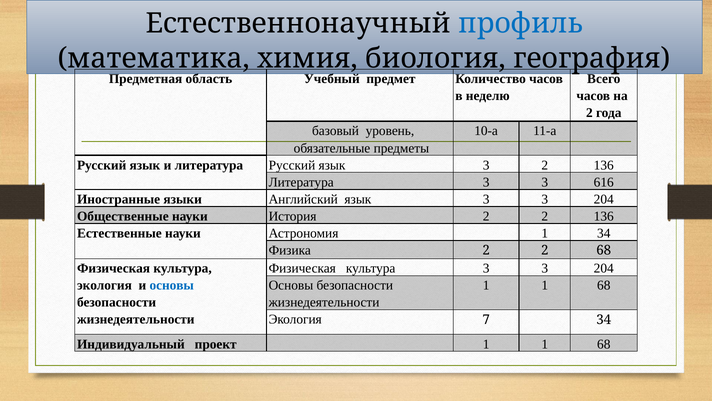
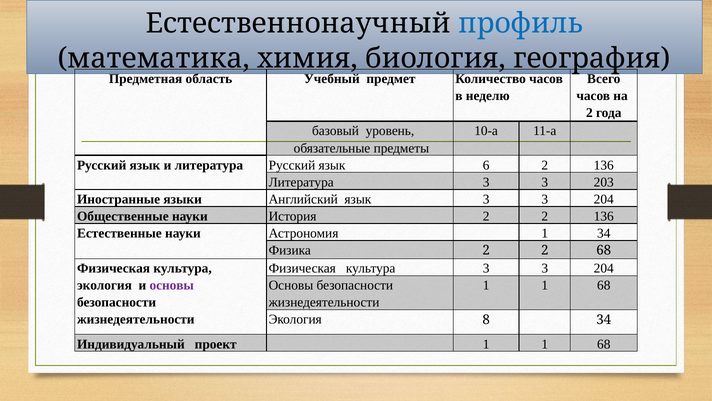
Русский язык 3: 3 -> 6
616: 616 -> 203
основы at (172, 285) colour: blue -> purple
7: 7 -> 8
